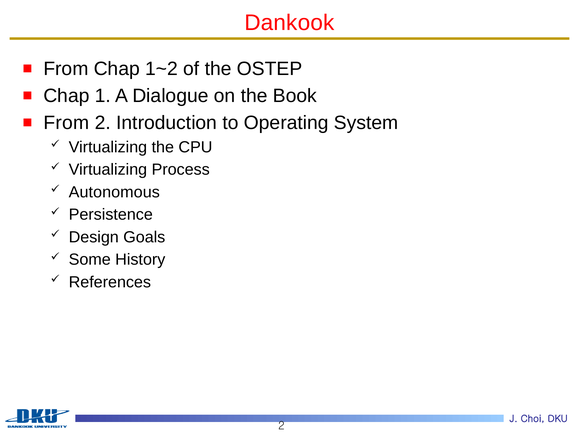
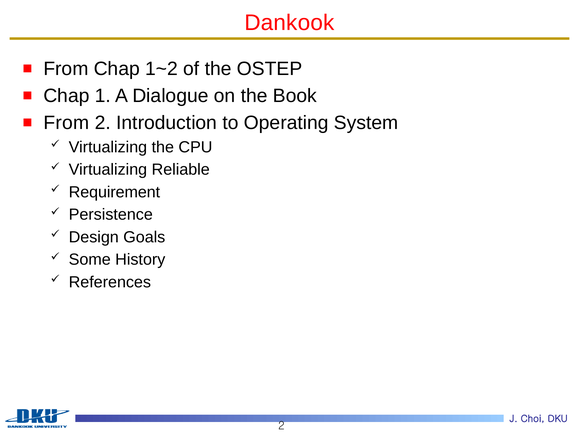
Process: Process -> Reliable
Autonomous: Autonomous -> Requirement
